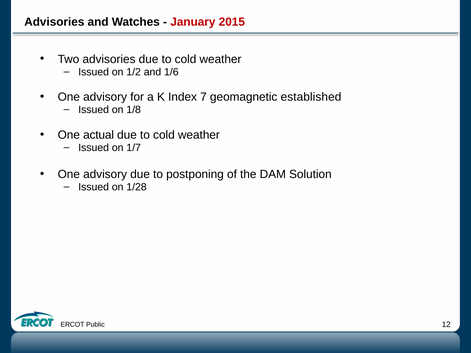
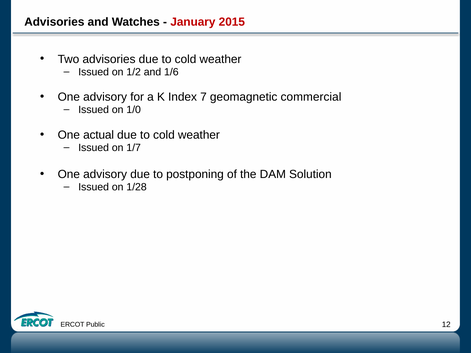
established: established -> commercial
1/8: 1/8 -> 1/0
